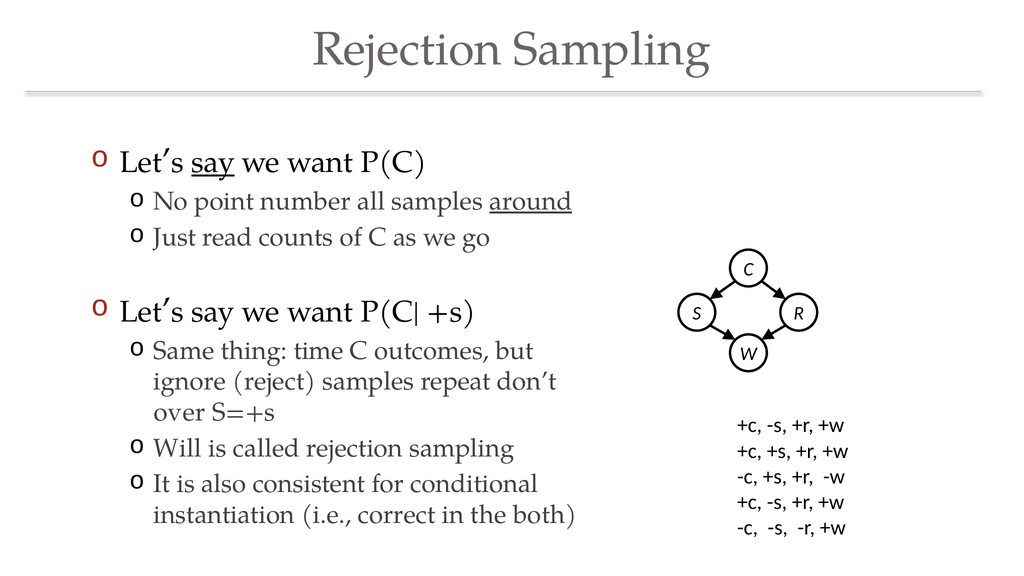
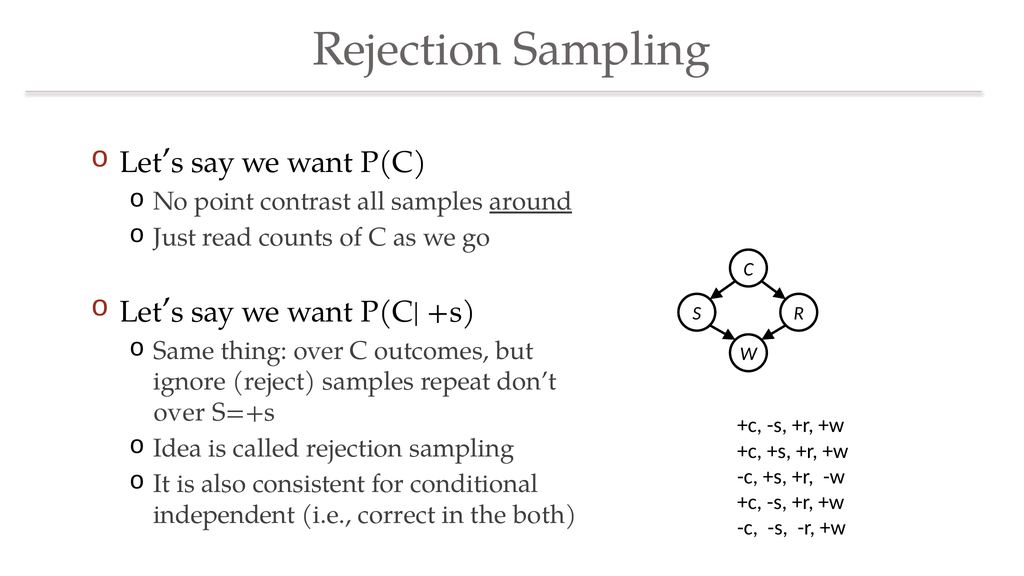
say at (213, 163) underline: present -> none
number: number -> contrast
thing time: time -> over
Will: Will -> Idea
instantiation: instantiation -> independent
